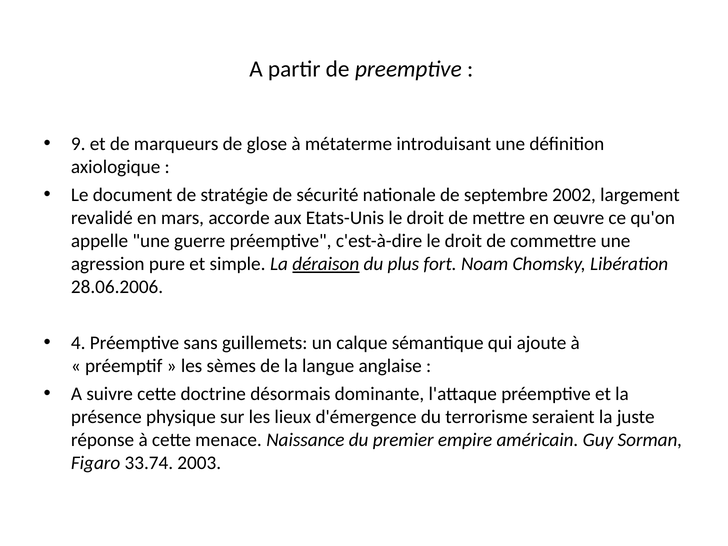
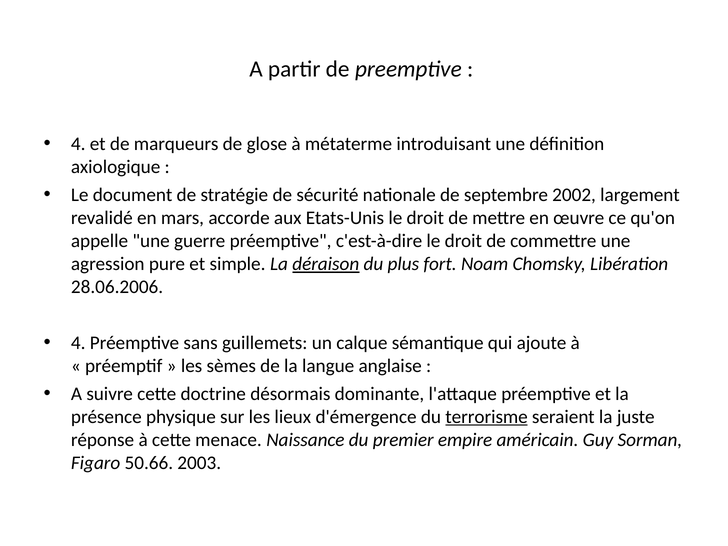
9 at (78, 144): 9 -> 4
terrorisme underline: none -> present
33.74: 33.74 -> 50.66
